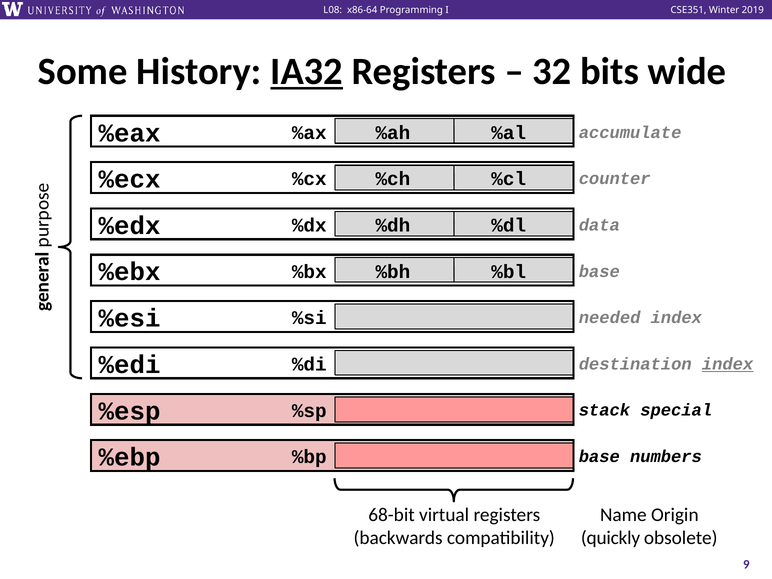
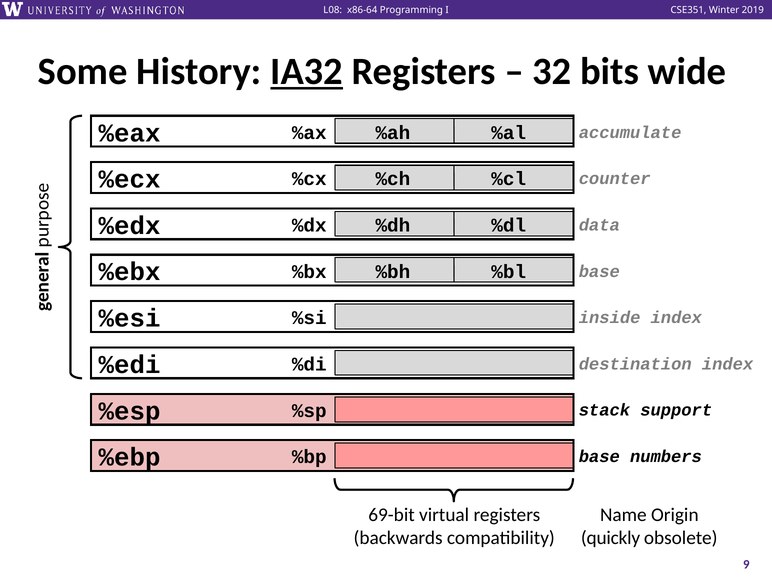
needed: needed -> inside
index at (728, 364) underline: present -> none
special: special -> support
68-bit: 68-bit -> 69-bit
